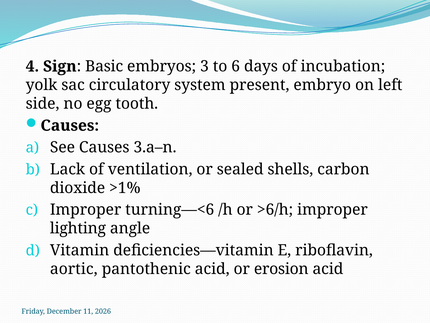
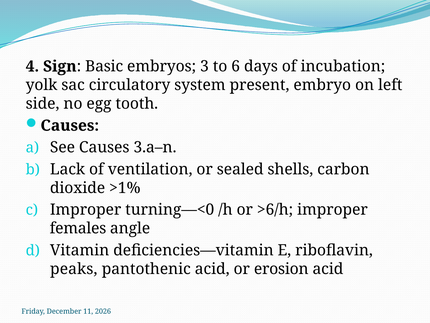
turning—<6: turning—<6 -> turning—<0
lighting: lighting -> females
aortic: aortic -> peaks
